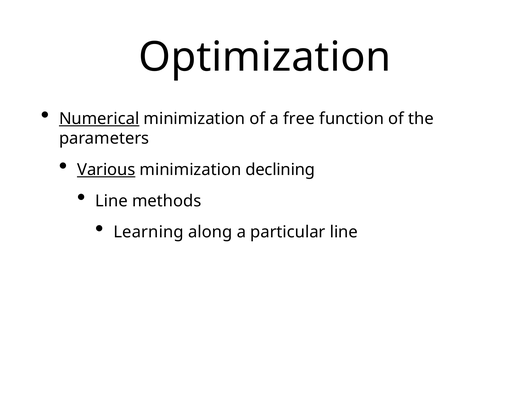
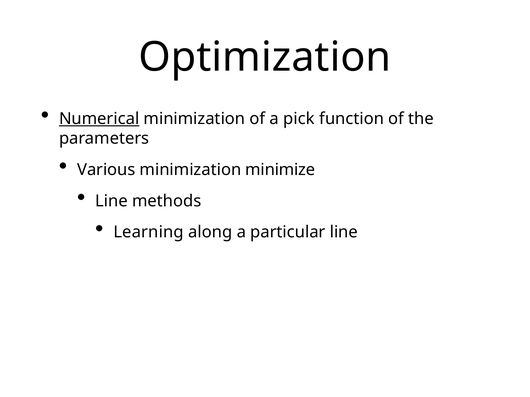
free: free -> pick
Various underline: present -> none
declining: declining -> minimize
